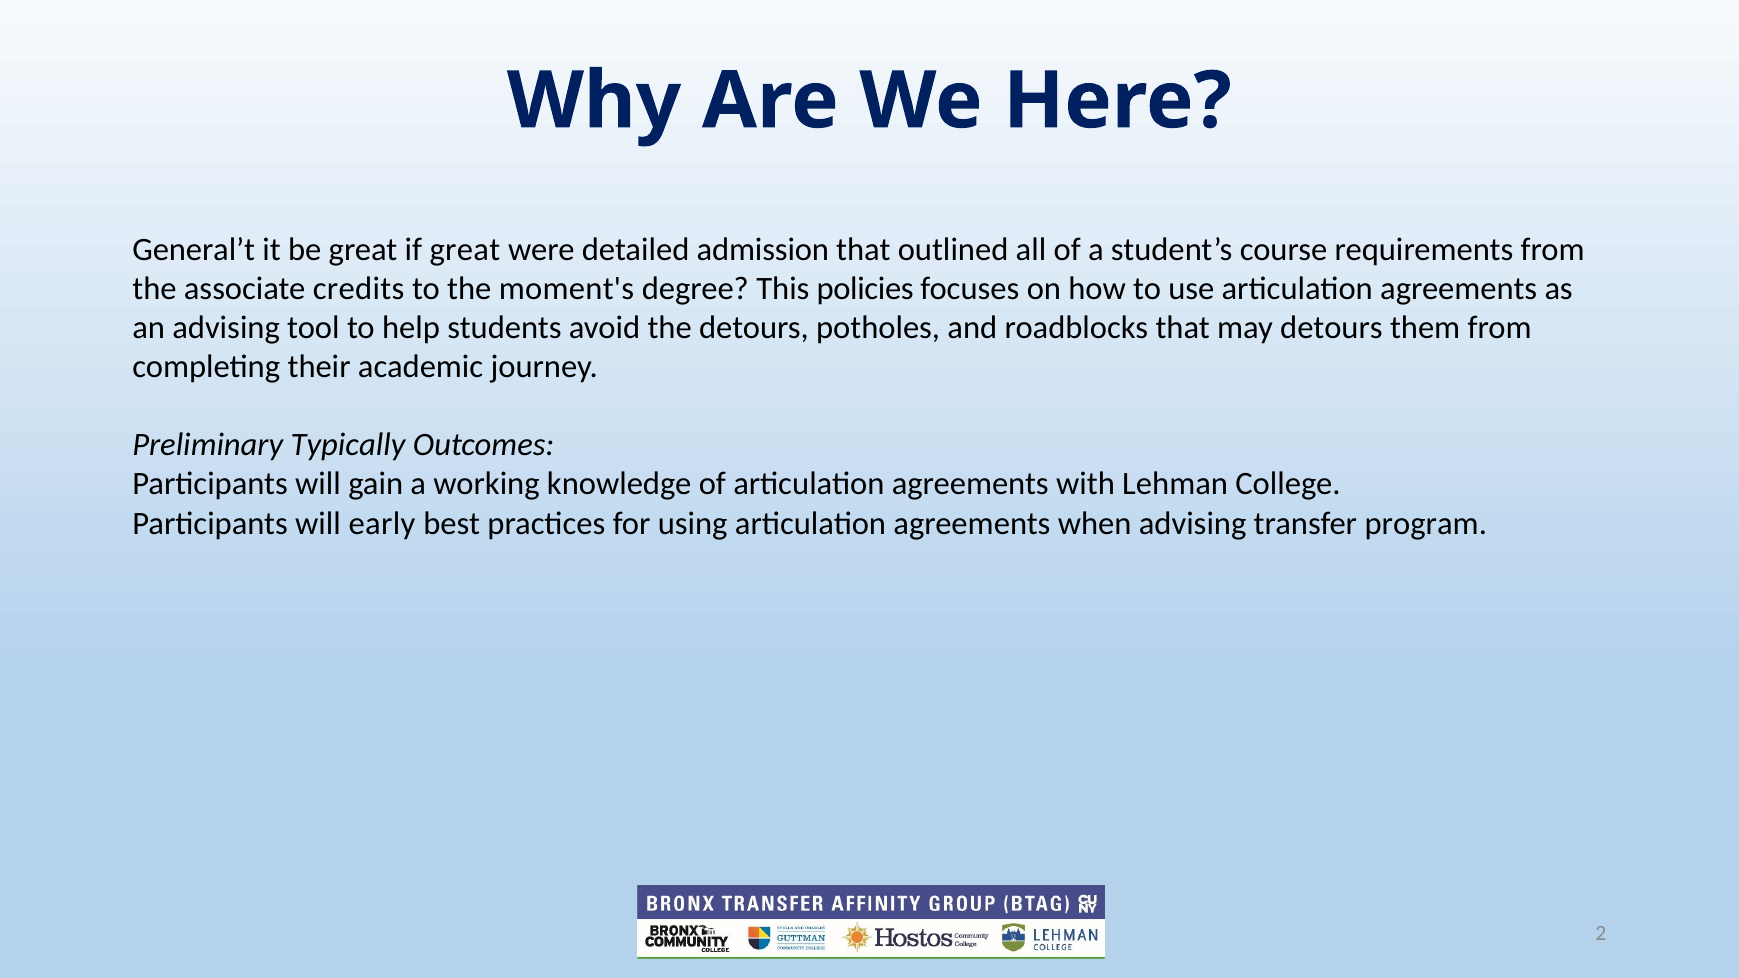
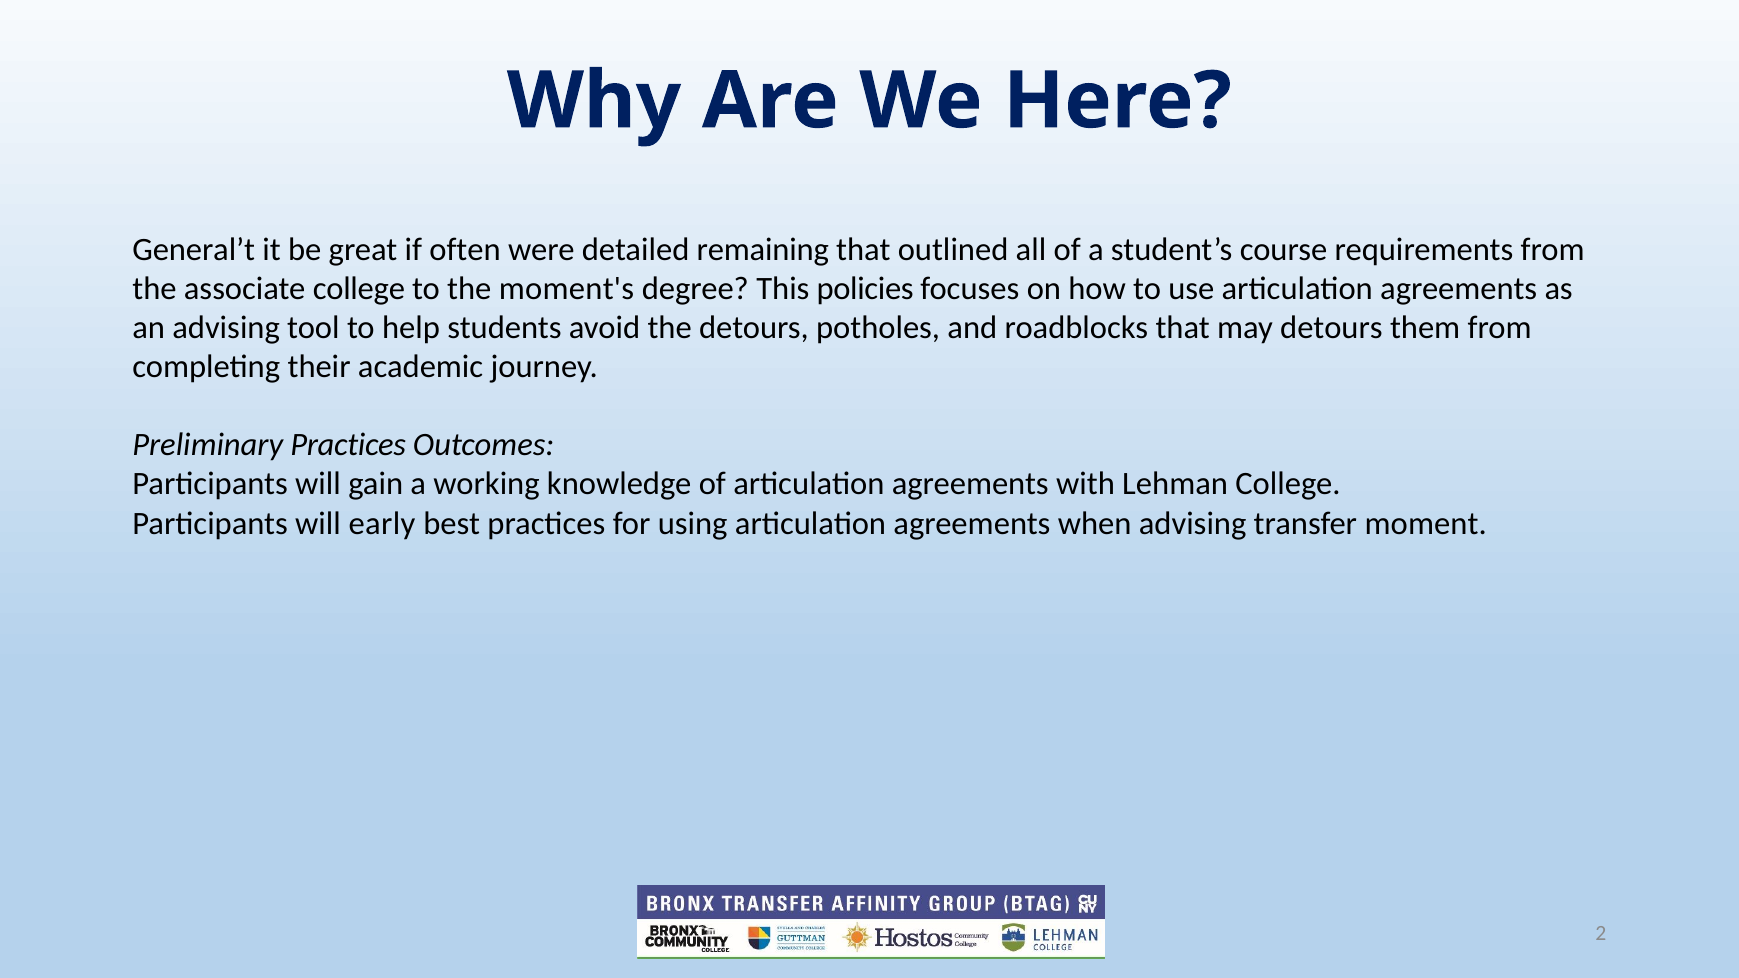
if great: great -> often
admission: admission -> remaining
associate credits: credits -> college
Preliminary Typically: Typically -> Practices
program: program -> moment
